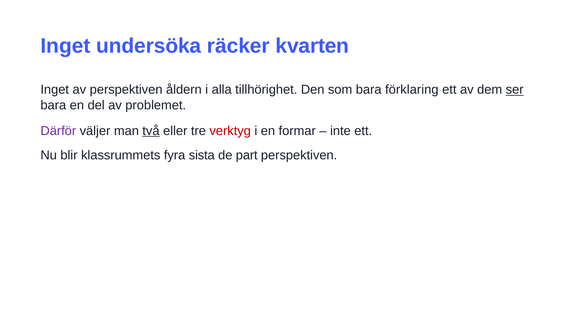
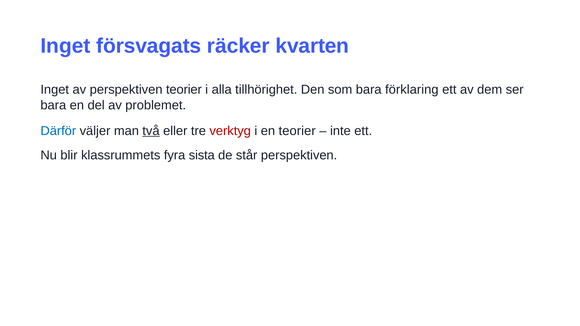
undersöka: undersöka -> försvagats
perspektiven åldern: åldern -> teorier
ser underline: present -> none
Därför colour: purple -> blue
en formar: formar -> teorier
part: part -> står
